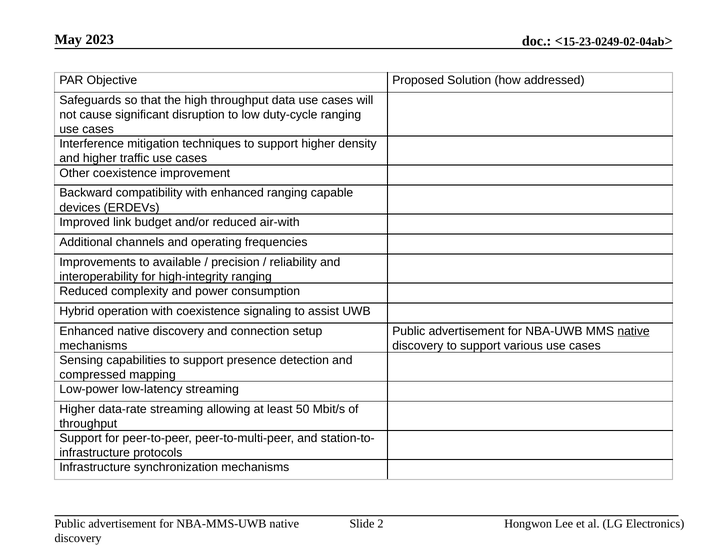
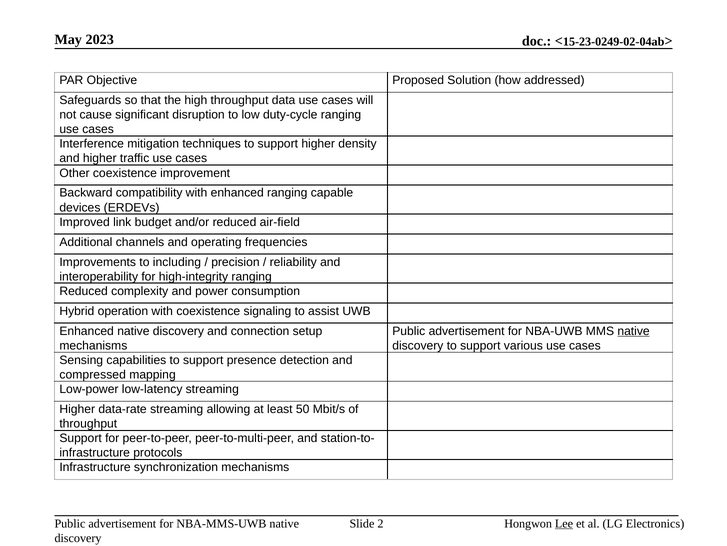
air-with: air-with -> air-field
available: available -> including
Lee underline: none -> present
